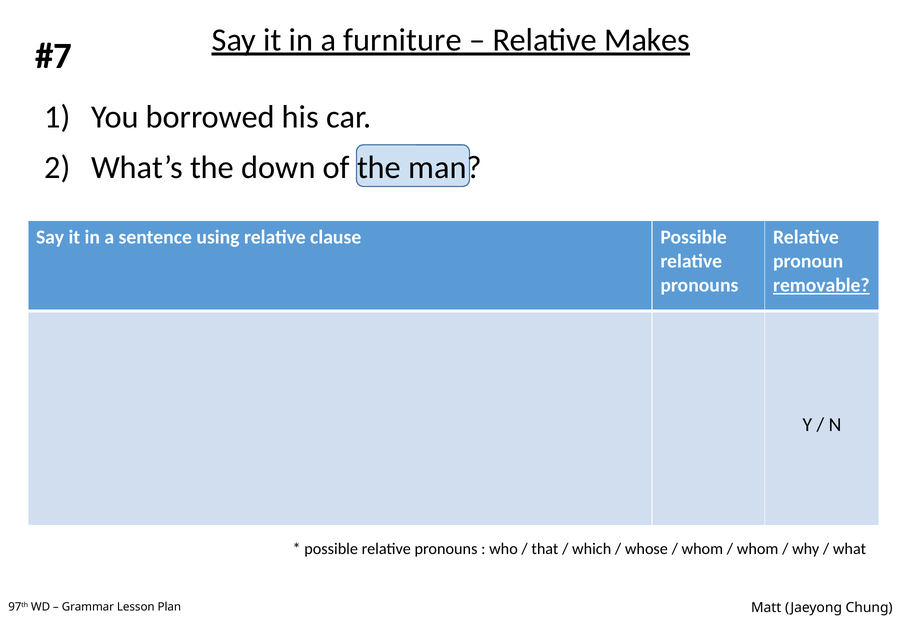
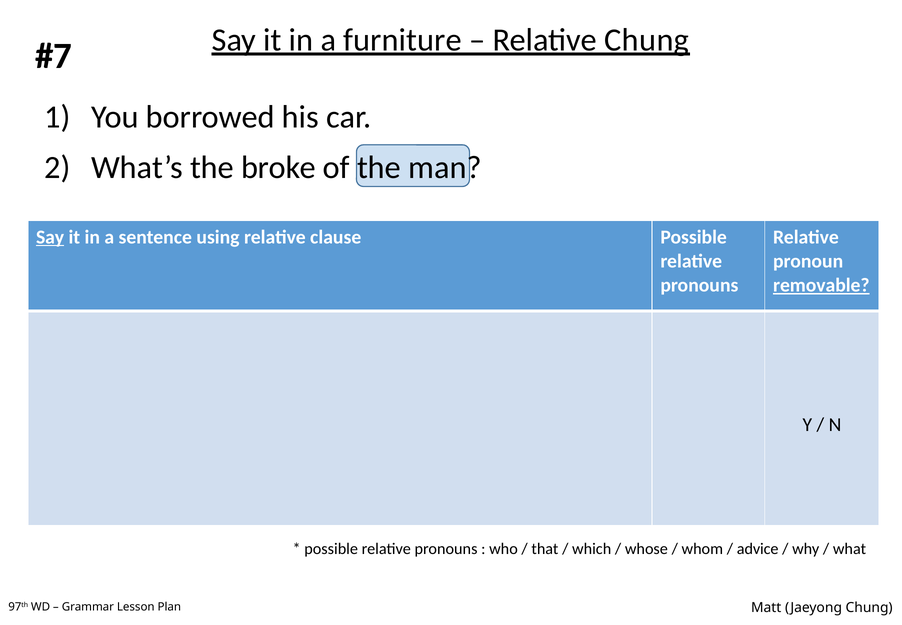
Relative Makes: Makes -> Chung
down: down -> broke
Say at (50, 237) underline: none -> present
whom at (758, 548): whom -> advice
